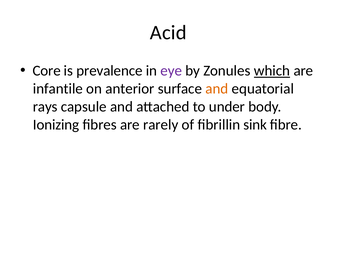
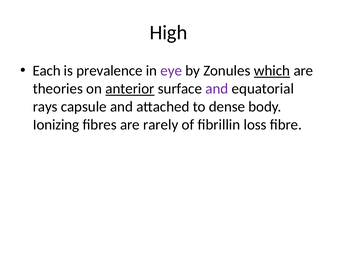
Acid: Acid -> High
Core: Core -> Each
infantile: infantile -> theories
anterior underline: none -> present
and at (217, 89) colour: orange -> purple
under: under -> dense
sink: sink -> loss
